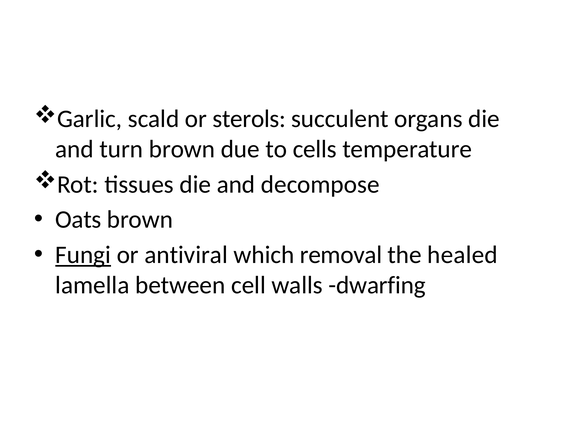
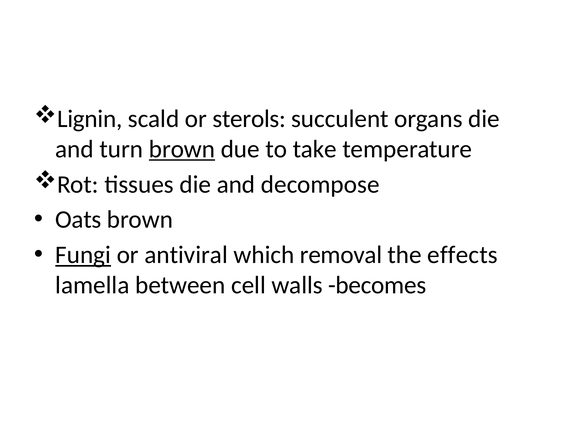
Garlic: Garlic -> Lignin
brown at (182, 149) underline: none -> present
cells: cells -> take
healed: healed -> effects
dwarfing: dwarfing -> becomes
